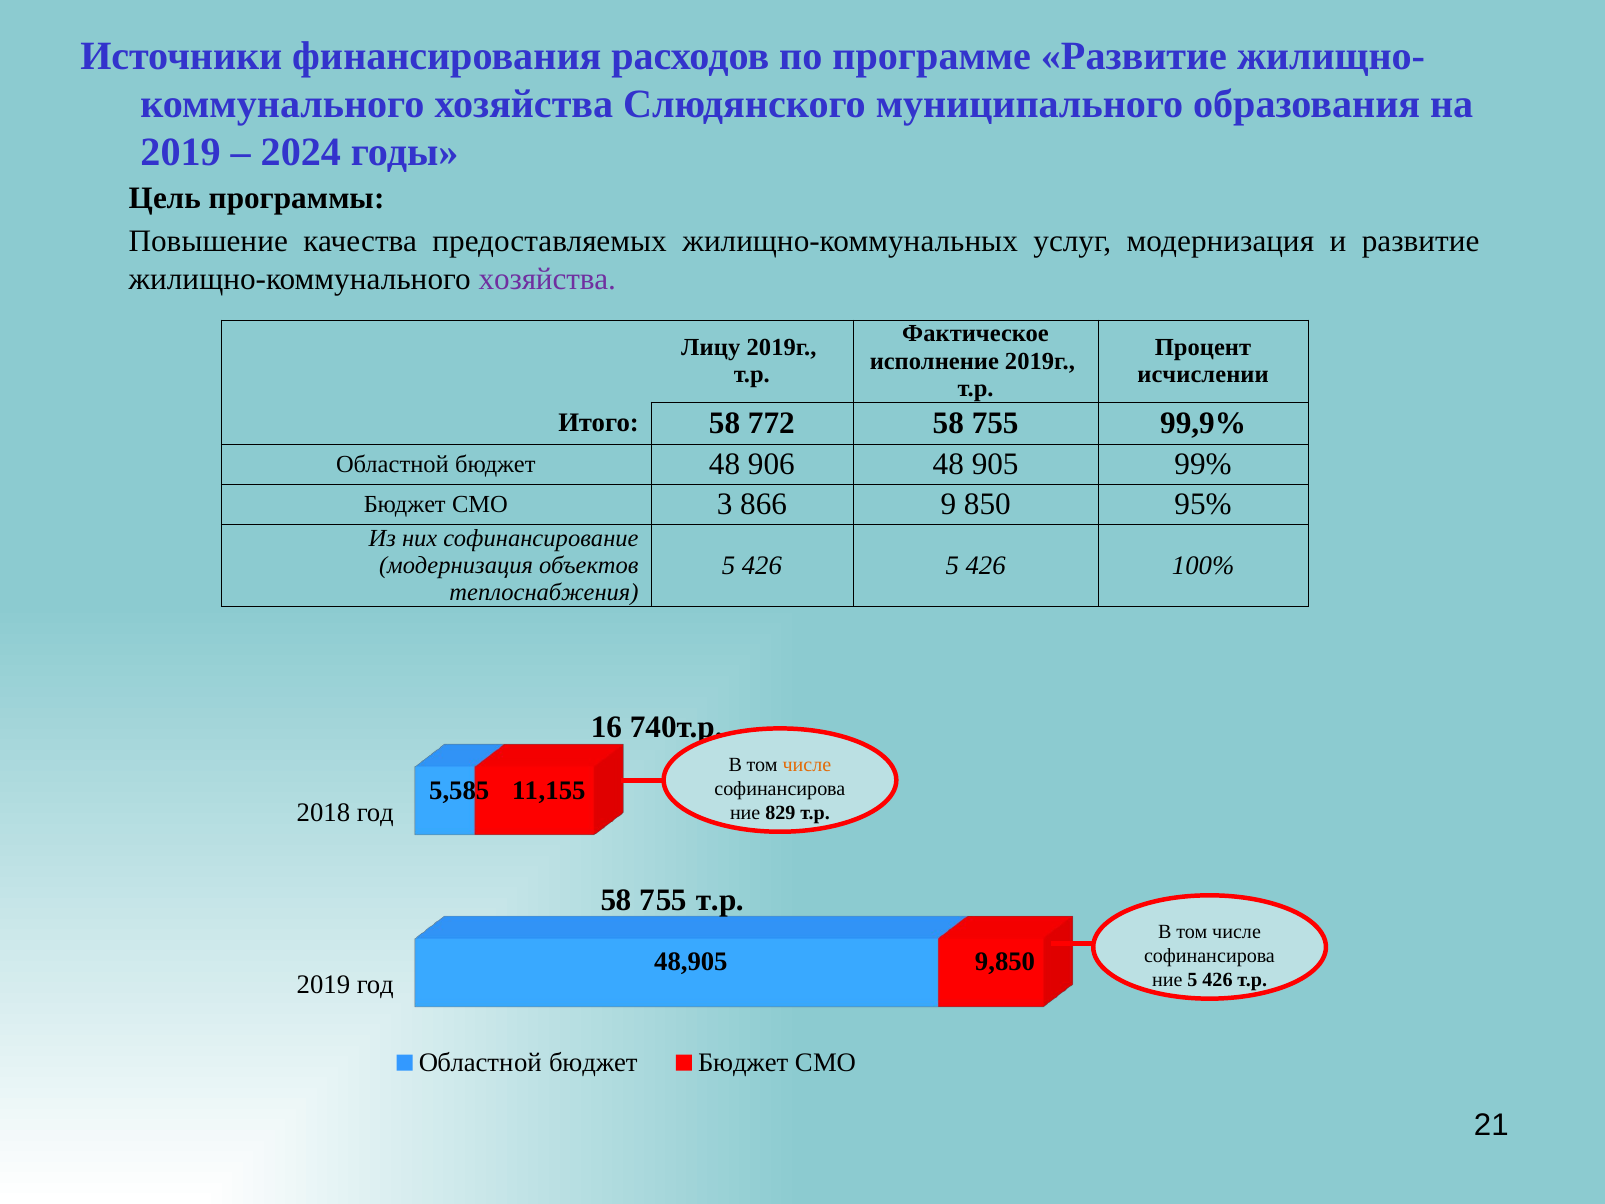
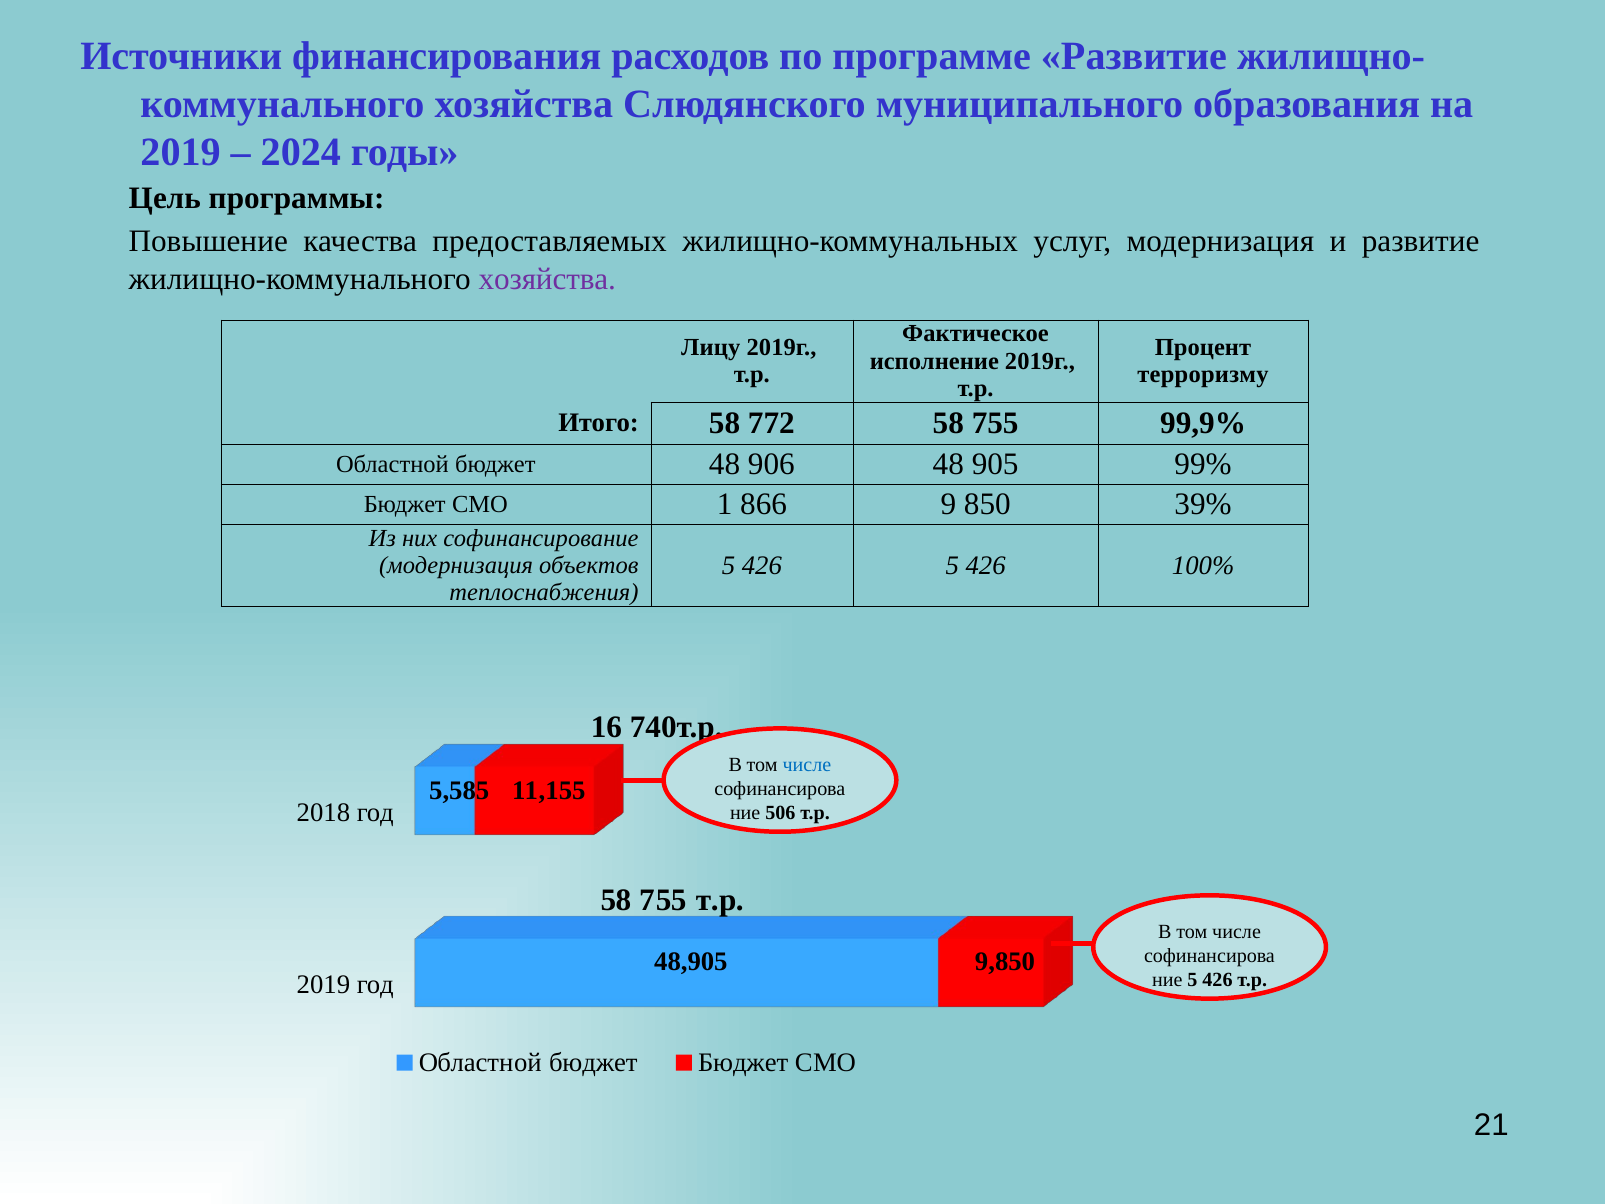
исчислении: исчислении -> терроризму
3: 3 -> 1
95%: 95% -> 39%
числе at (807, 765) colour: orange -> blue
829: 829 -> 506
